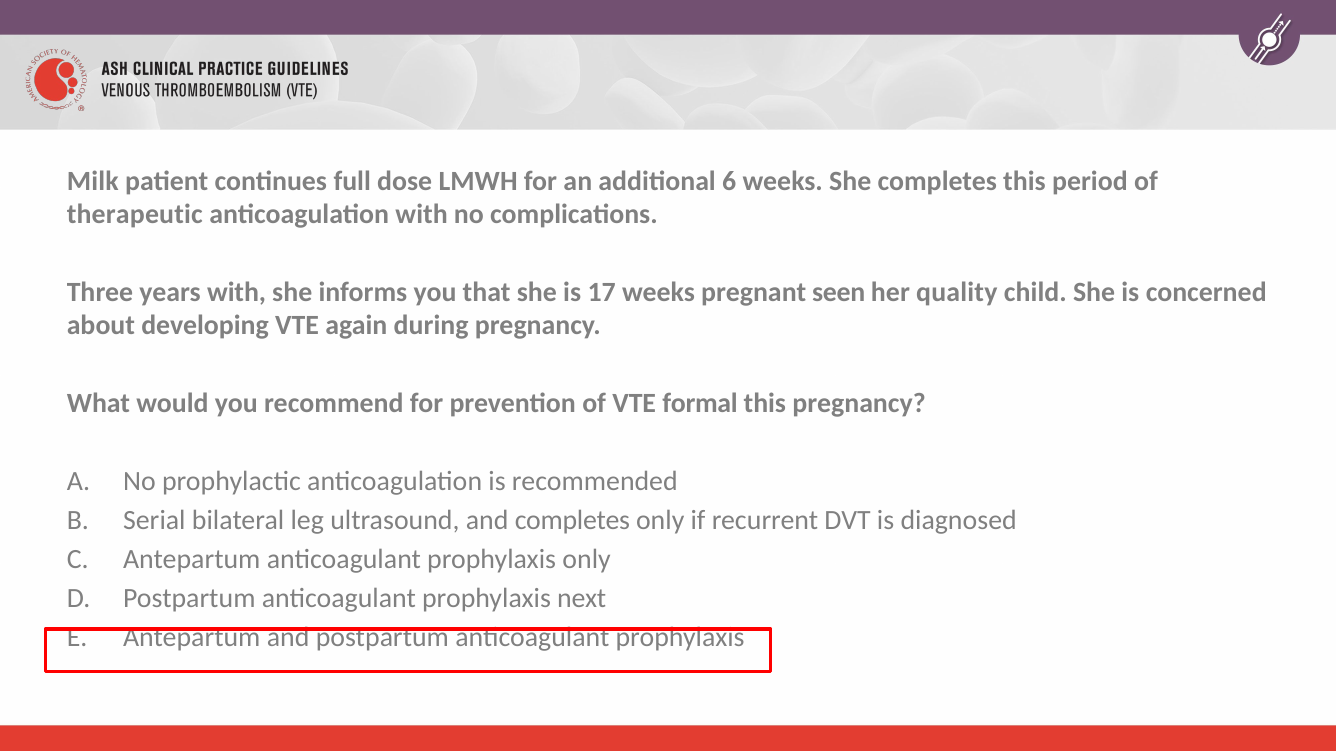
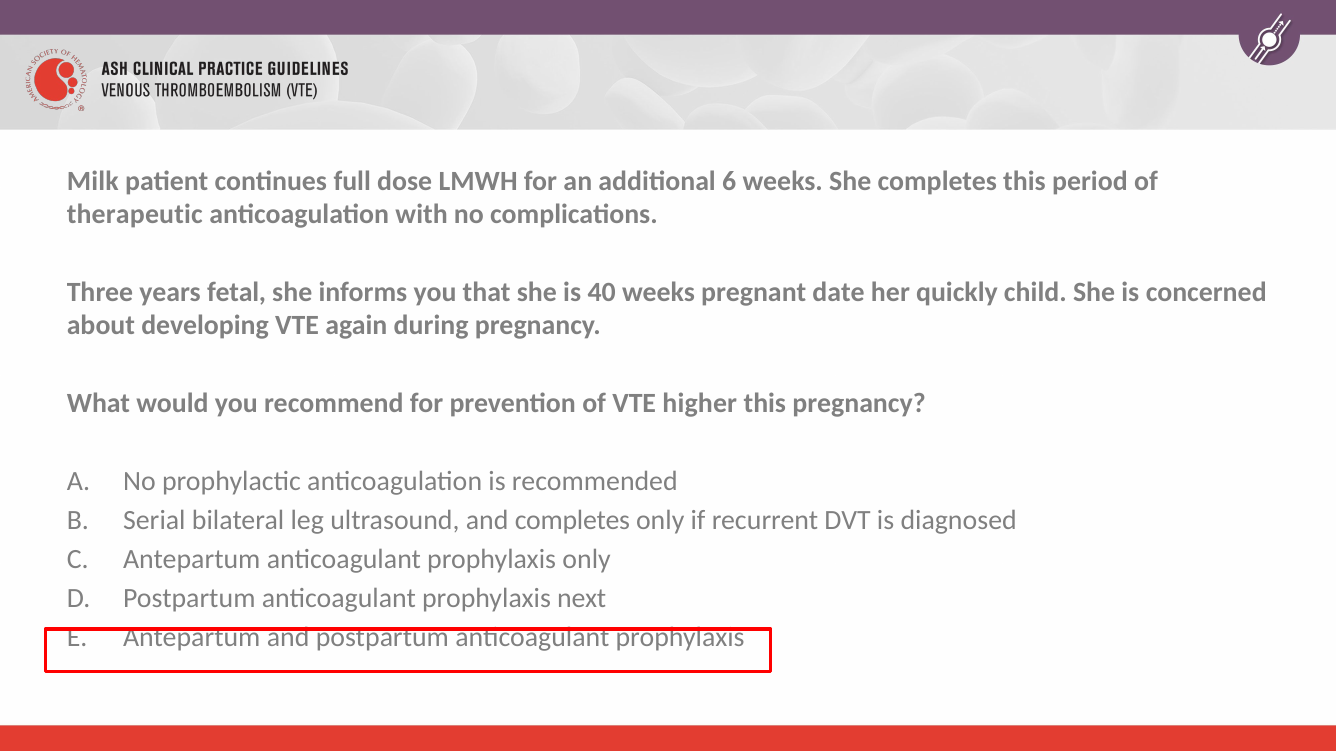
years with: with -> fetal
17: 17 -> 40
seen: seen -> date
quality: quality -> quickly
formal: formal -> higher
